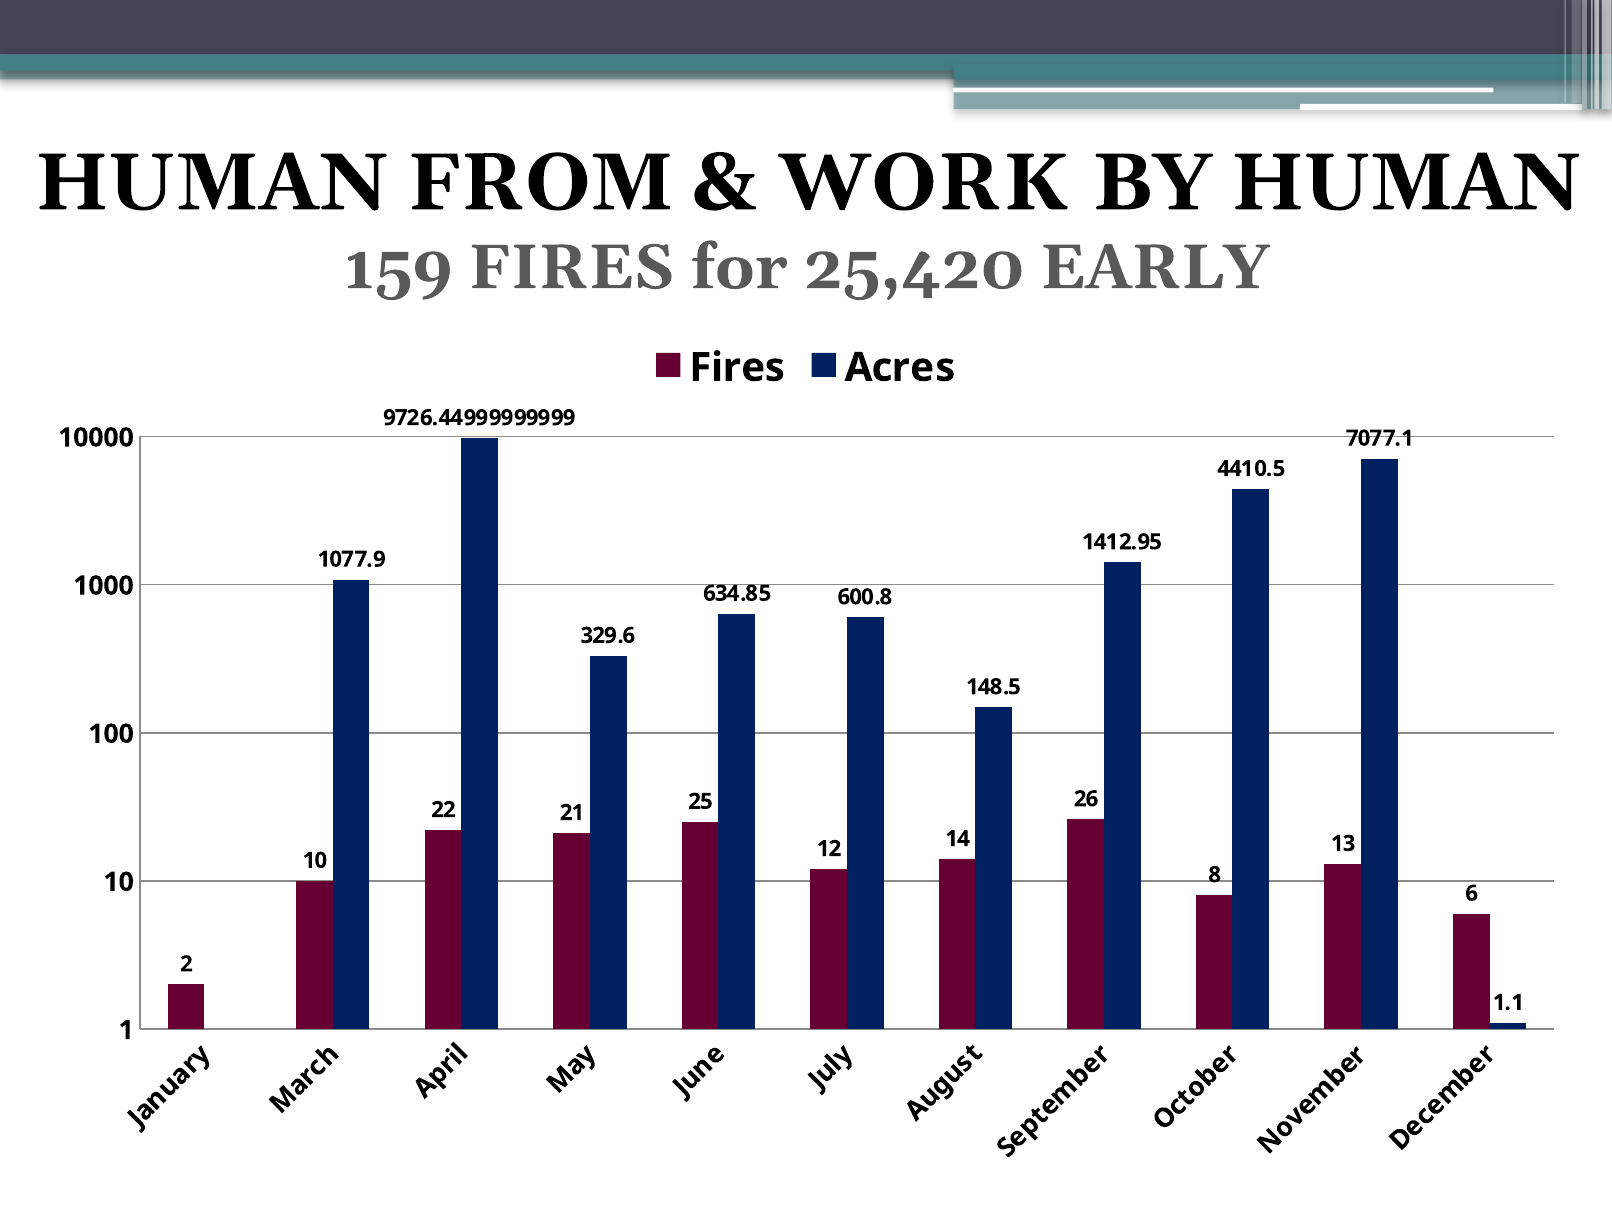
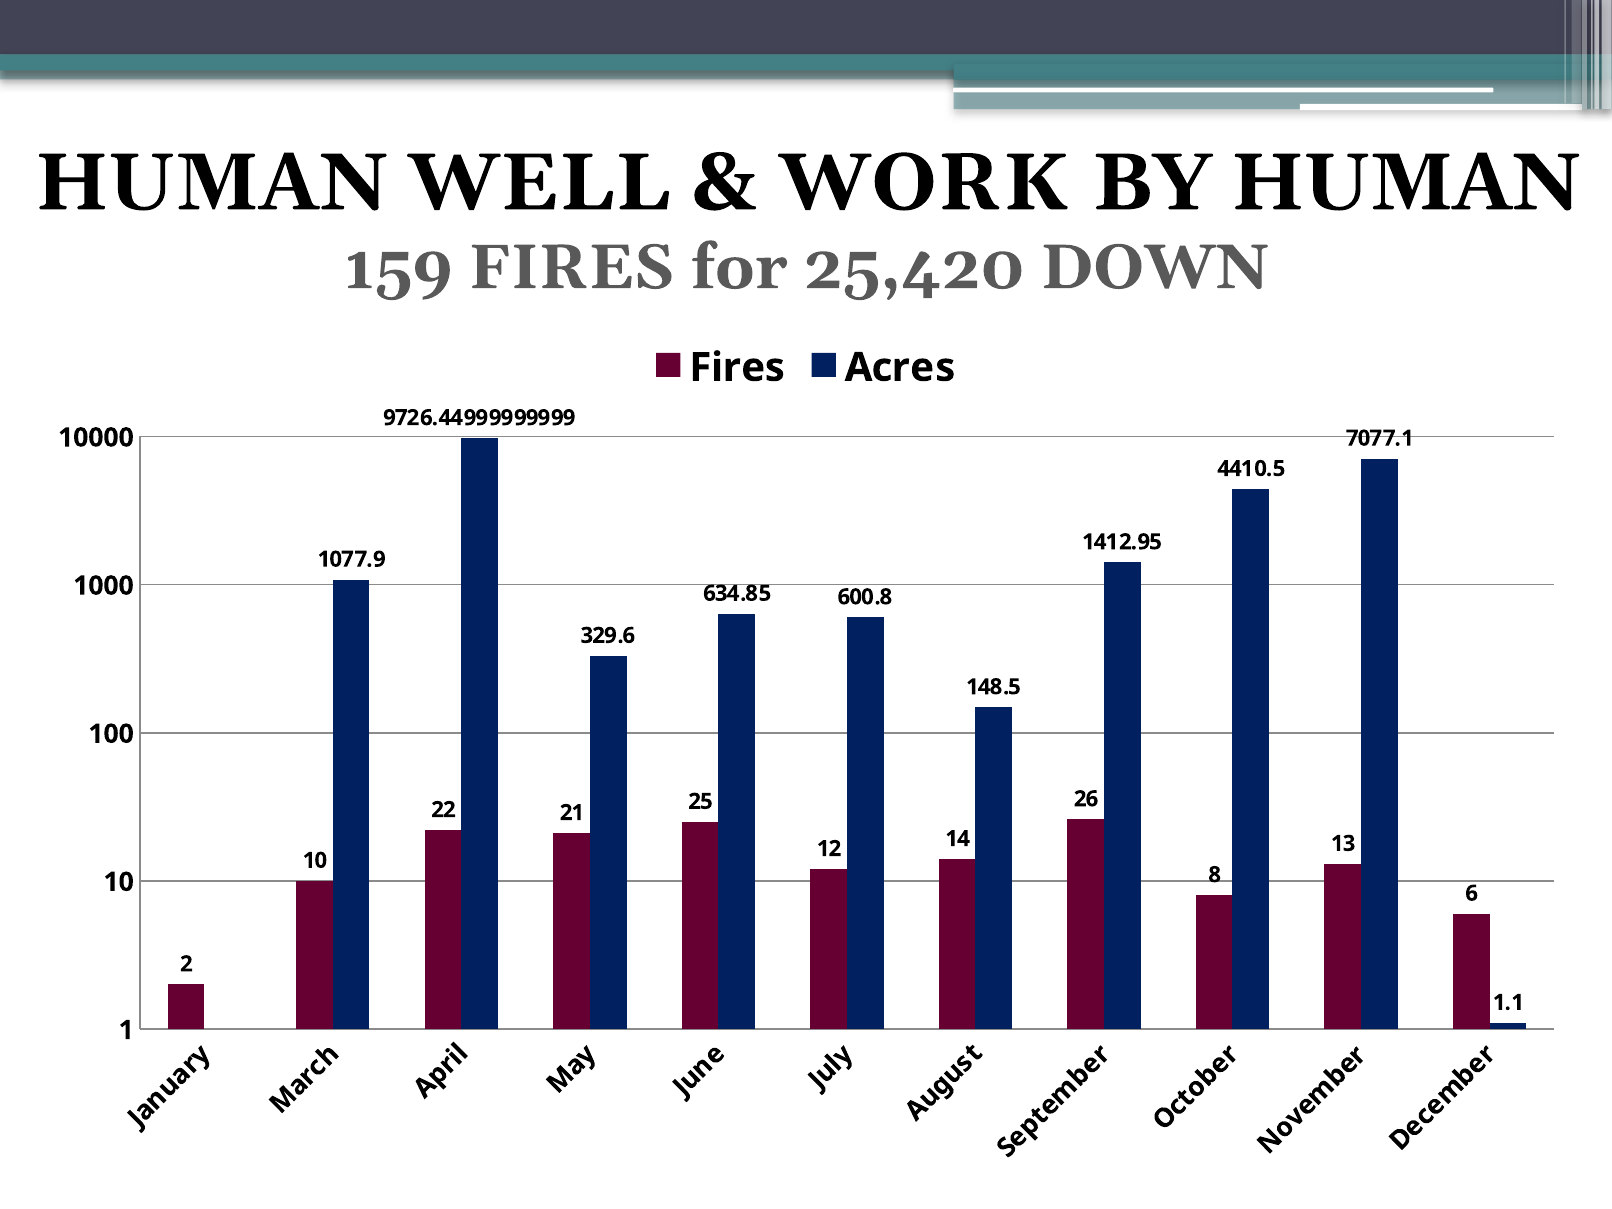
FROM: FROM -> WELL
EARLY: EARLY -> DOWN
